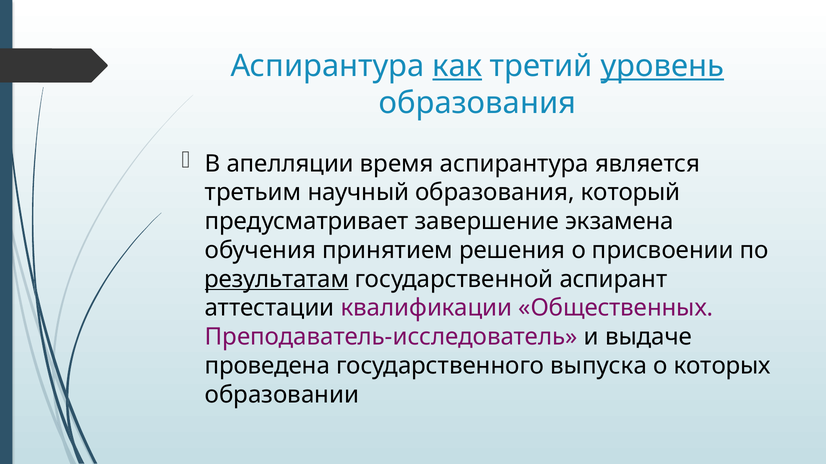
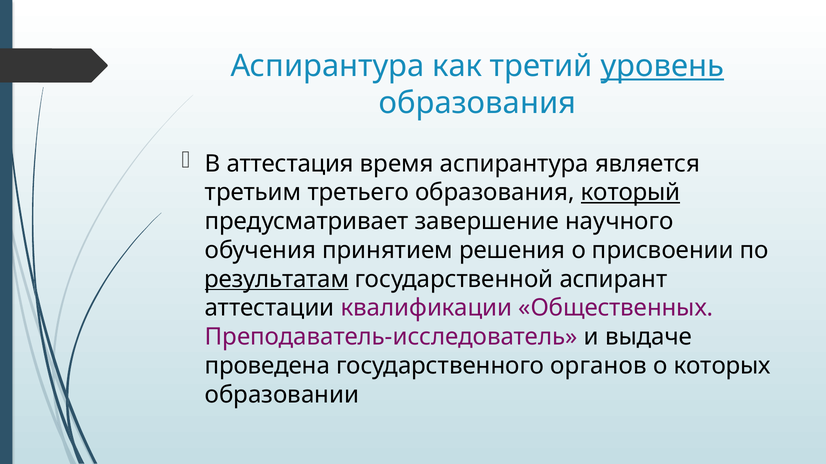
как underline: present -> none
апелляции: апелляции -> аттестация
научный: научный -> третьего
который underline: none -> present
экзамена: экзамена -> научного
выпуска: выпуска -> органов
